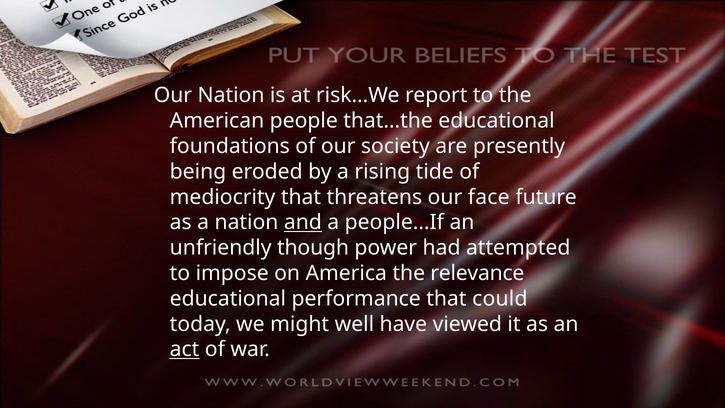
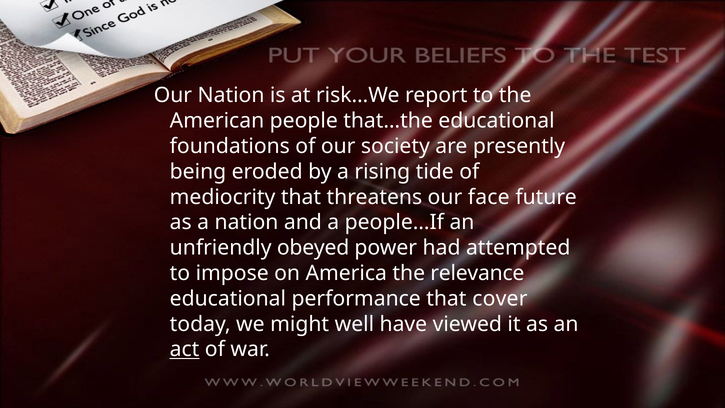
and underline: present -> none
though: though -> obeyed
could: could -> cover
